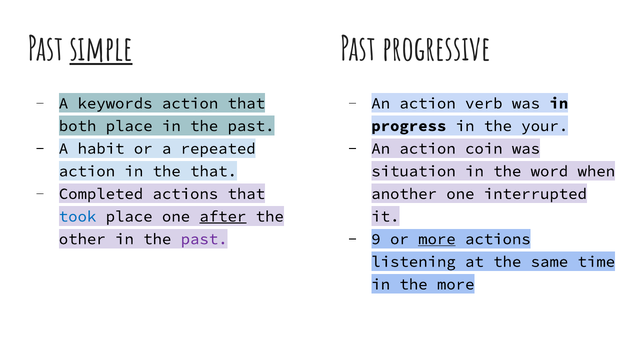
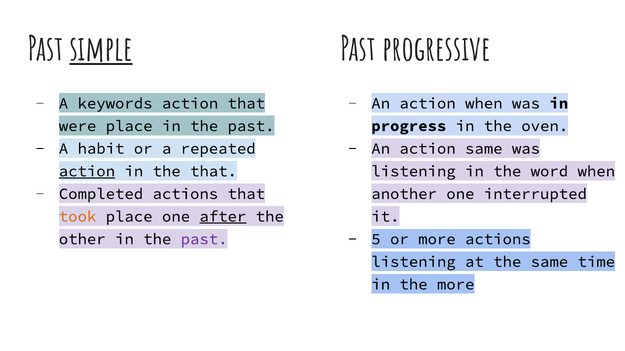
action verb: verb -> when
both: both -> were
your: your -> oven
action coin: coin -> same
action at (87, 171) underline: none -> present
situation at (413, 171): situation -> listening
took colour: blue -> orange
9: 9 -> 5
more at (437, 239) underline: present -> none
